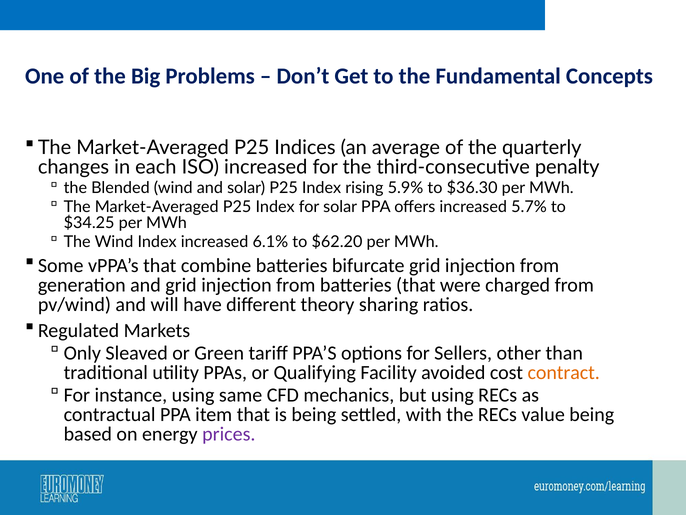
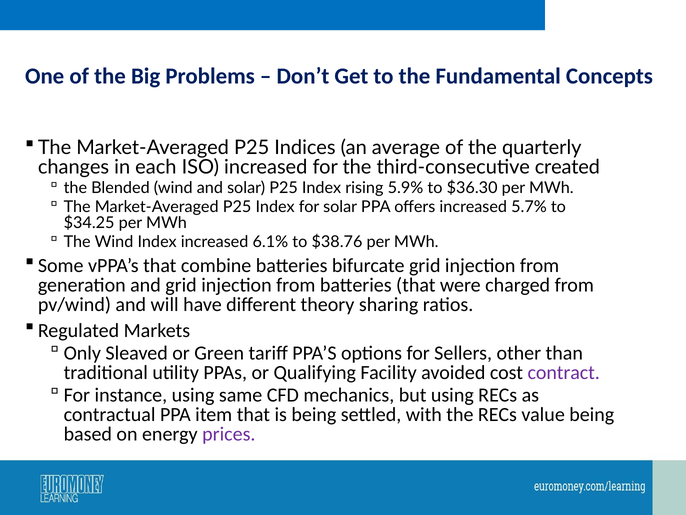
penalty: penalty -> created
$62.20: $62.20 -> $38.76
contract colour: orange -> purple
